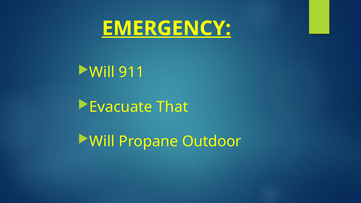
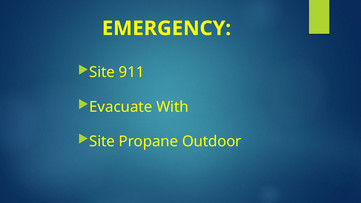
EMERGENCY underline: present -> none
Will at (102, 72): Will -> Site
That: That -> With
Will at (102, 141): Will -> Site
